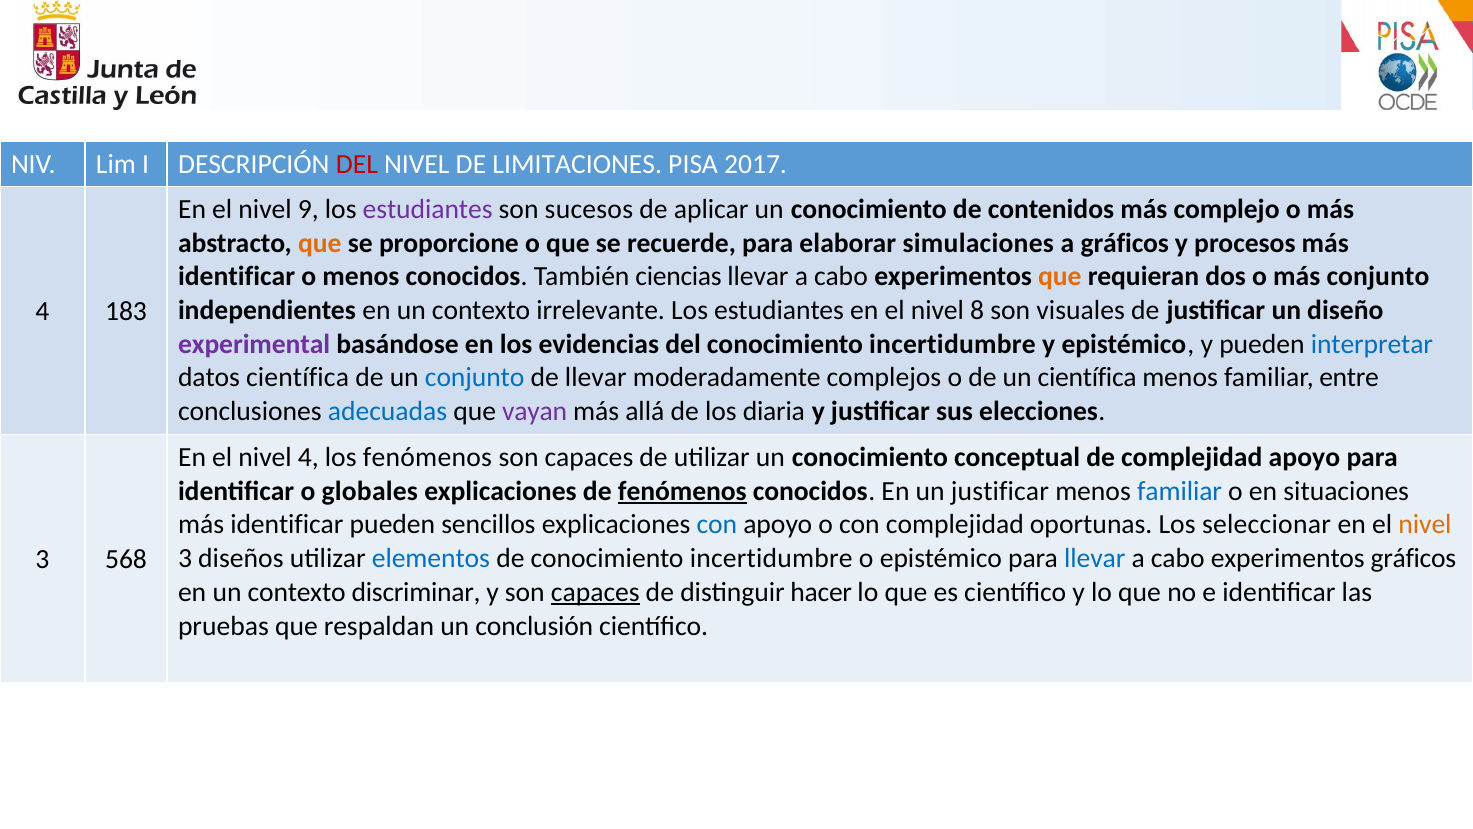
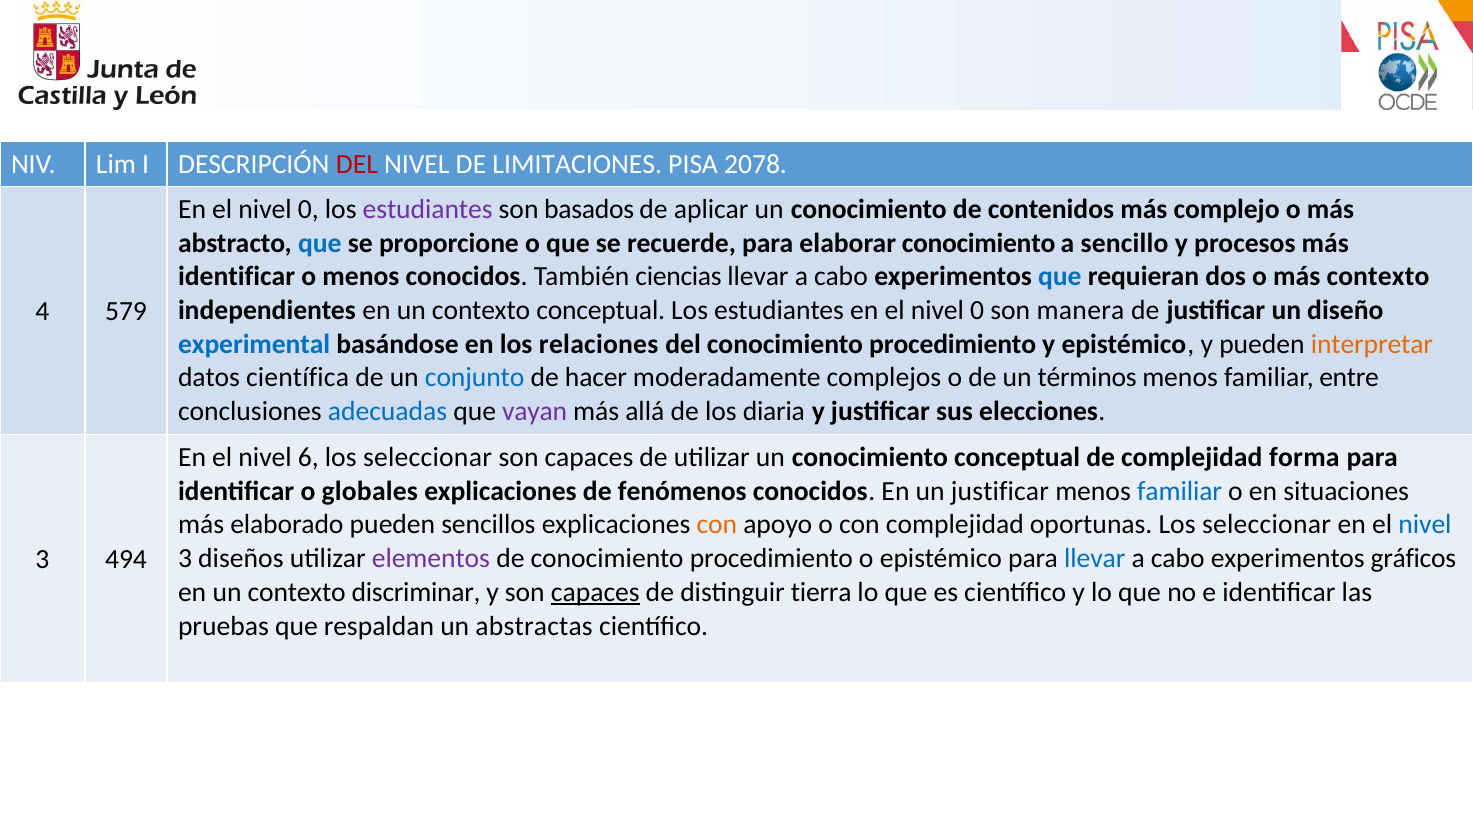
2017: 2017 -> 2078
9 at (308, 209): 9 -> 0
sucesos: sucesos -> basados
que at (320, 243) colour: orange -> blue
elaborar simulaciones: simulaciones -> conocimiento
a gráficos: gráficos -> sencillo
que at (1060, 277) colour: orange -> blue
más conjunto: conjunto -> contexto
contexto irrelevante: irrelevante -> conceptual
8 at (977, 310): 8 -> 0
visuales: visuales -> manera
183: 183 -> 579
experimental colour: purple -> blue
evidencias: evidencias -> relaciones
del conocimiento incertidumbre: incertidumbre -> procedimiento
interpretar colour: blue -> orange
de llevar: llevar -> hacer
un científica: científica -> términos
nivel 4: 4 -> 6
fenómenos at (427, 457): fenómenos -> seleccionar
complejidad apoyo: apoyo -> forma
fenómenos at (682, 491) underline: present -> none
identificar at (287, 525): identificar -> elaborado
con at (717, 525) colour: blue -> orange
nivel at (1425, 525) colour: orange -> blue
elementos colour: blue -> purple
de conocimiento incertidumbre: incertidumbre -> procedimiento
568: 568 -> 494
hacer: hacer -> tierra
conclusión: conclusión -> abstractas
